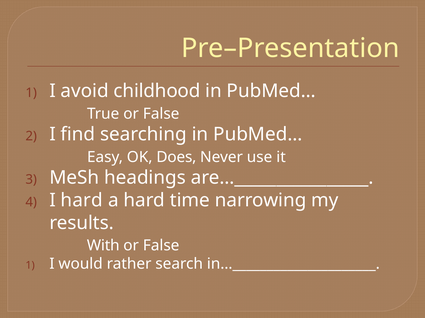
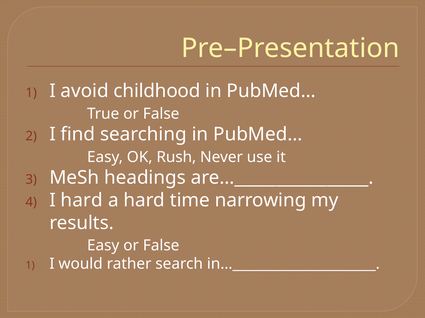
Does: Does -> Rush
With at (103, 246): With -> Easy
